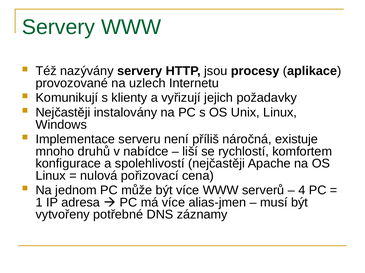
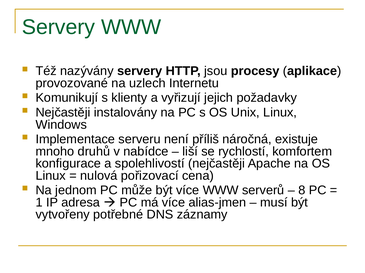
4: 4 -> 8
